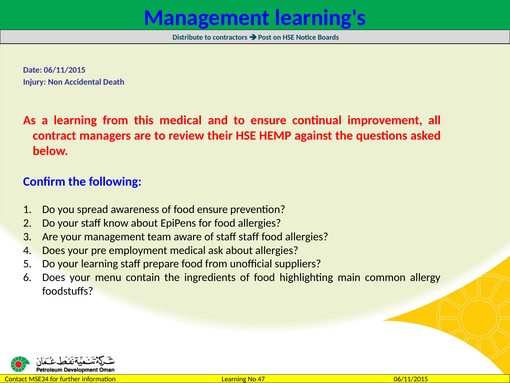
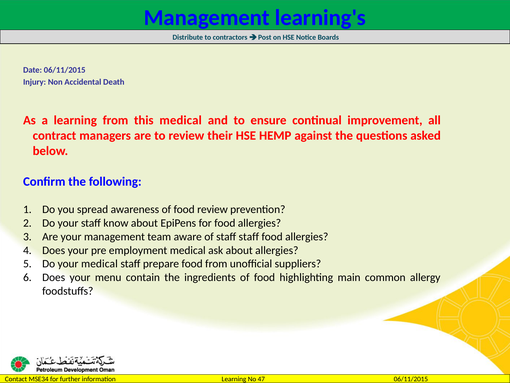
food ensure: ensure -> review
your learning: learning -> medical
